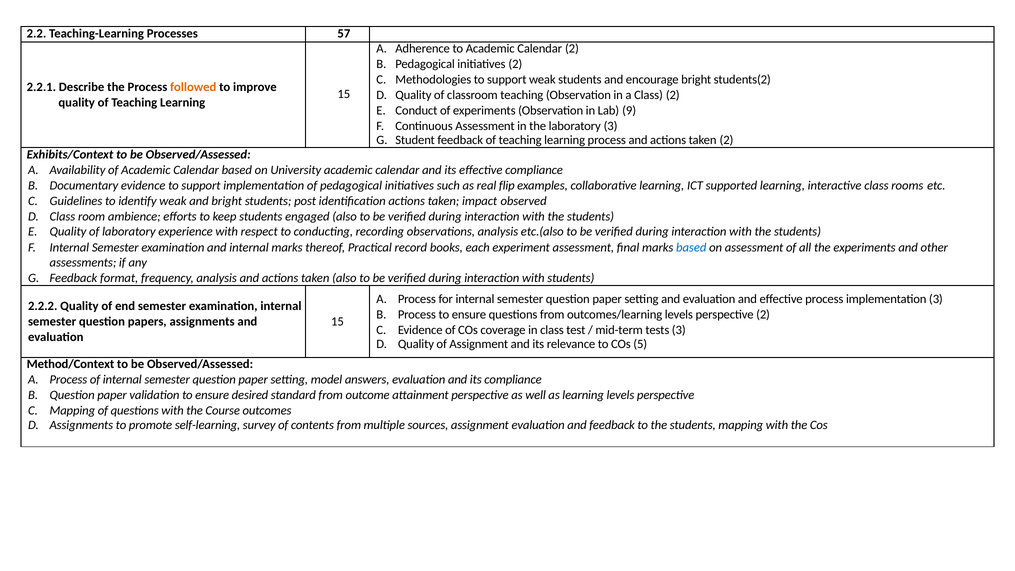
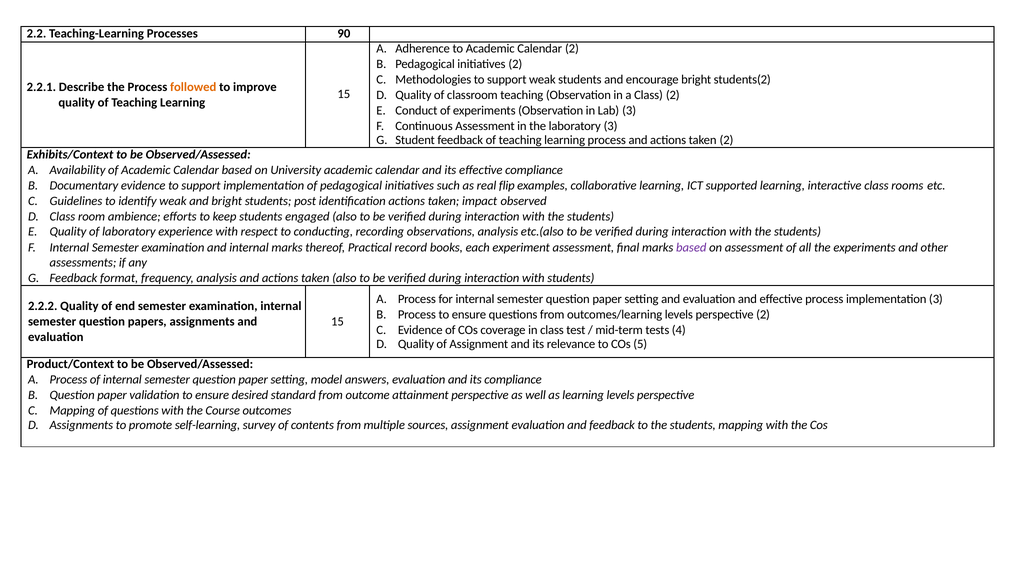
57: 57 -> 90
Lab 9: 9 -> 3
based at (691, 247) colour: blue -> purple
tests 3: 3 -> 4
Method/Context: Method/Context -> Product/Context
